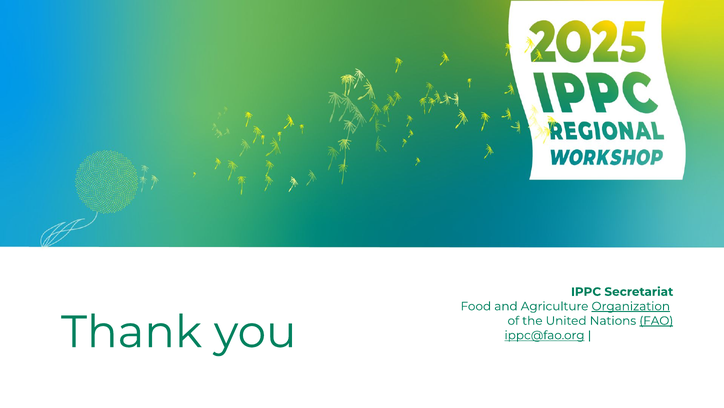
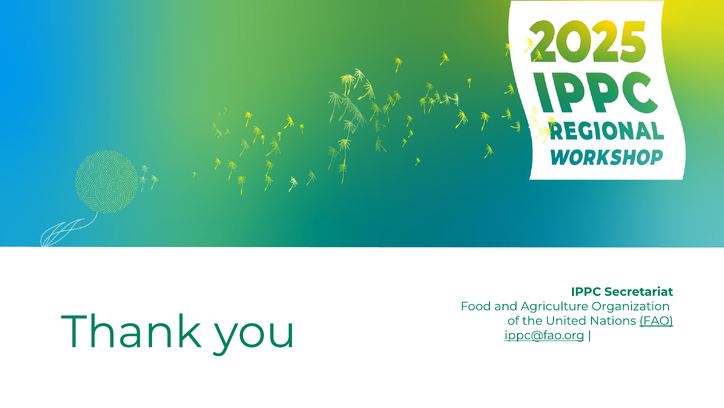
Organization underline: present -> none
